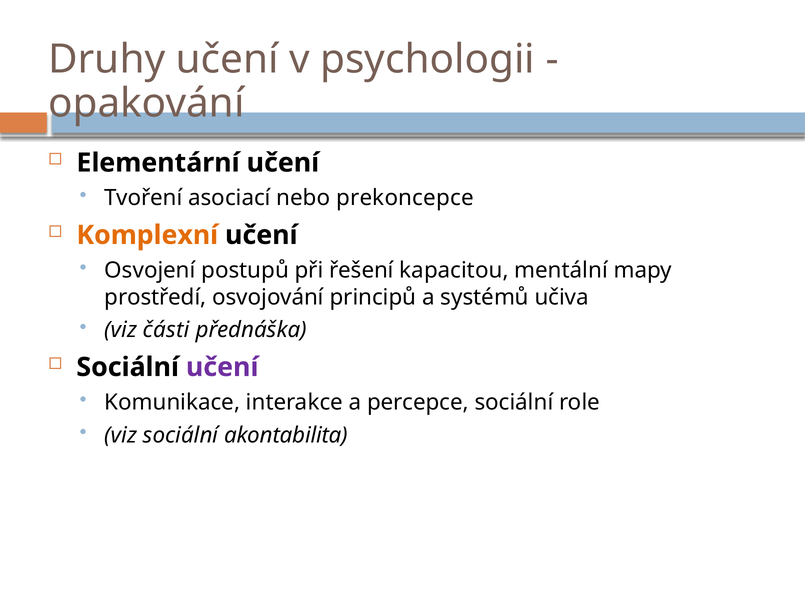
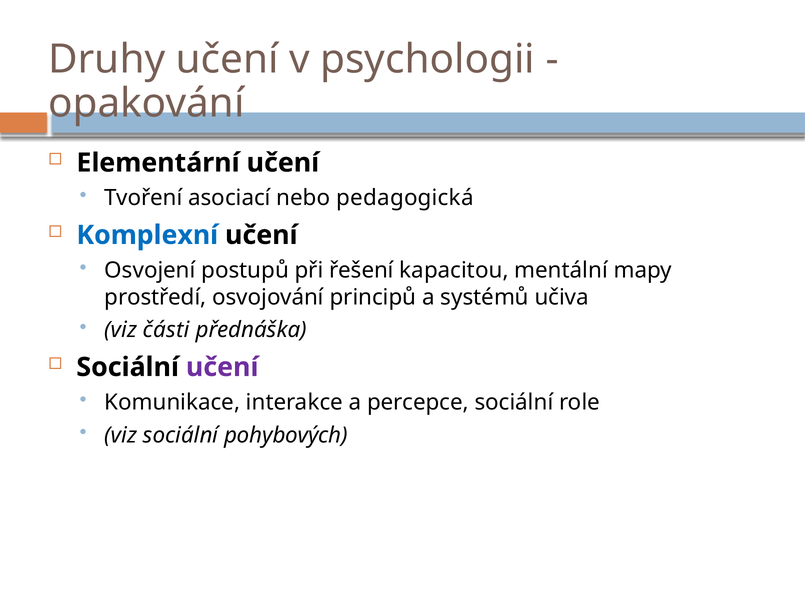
prekoncepce: prekoncepce -> pedagogická
Komplexní colour: orange -> blue
akontabilita: akontabilita -> pohybových
